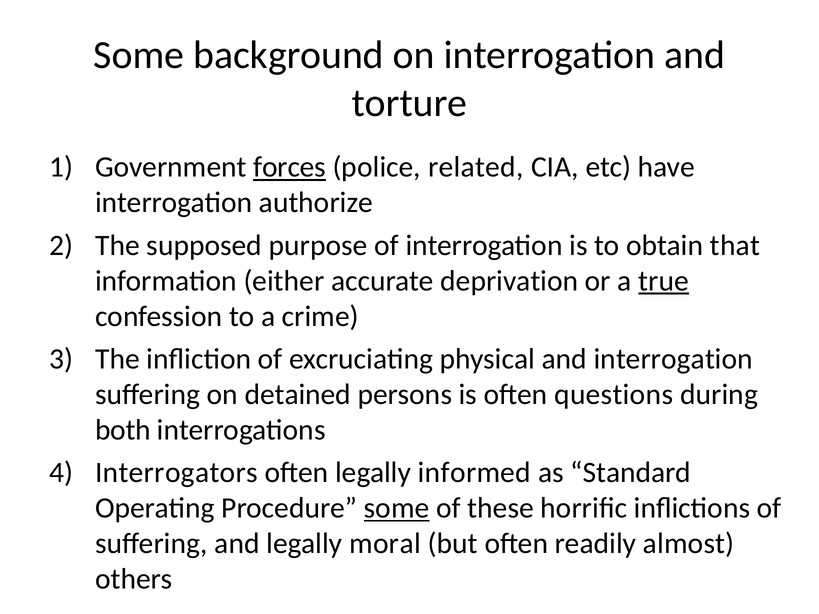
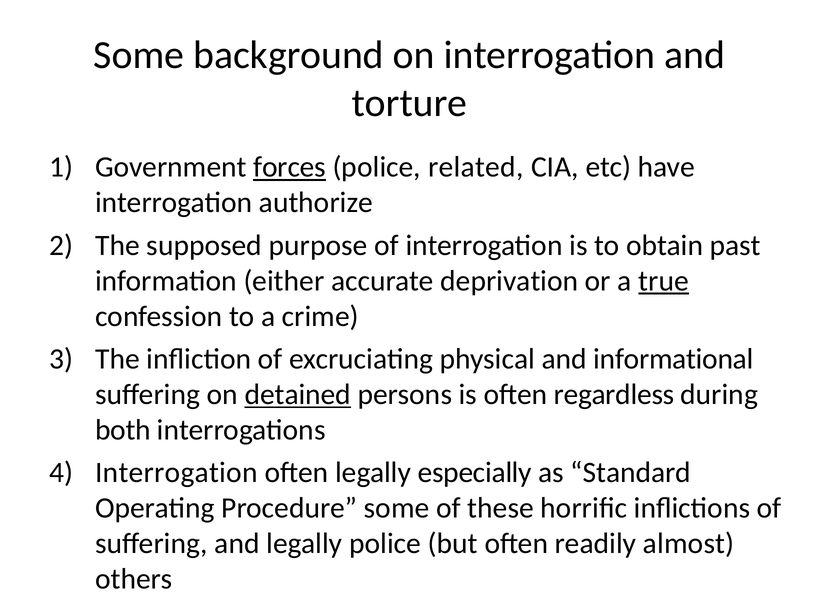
that: that -> past
and interrogation: interrogation -> informational
detained underline: none -> present
questions: questions -> regardless
Interrogators at (176, 473): Interrogators -> Interrogation
informed: informed -> especially
some at (397, 508) underline: present -> none
legally moral: moral -> police
